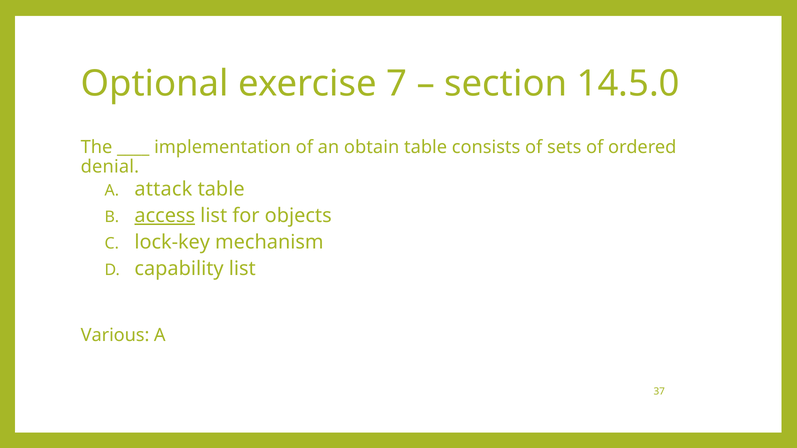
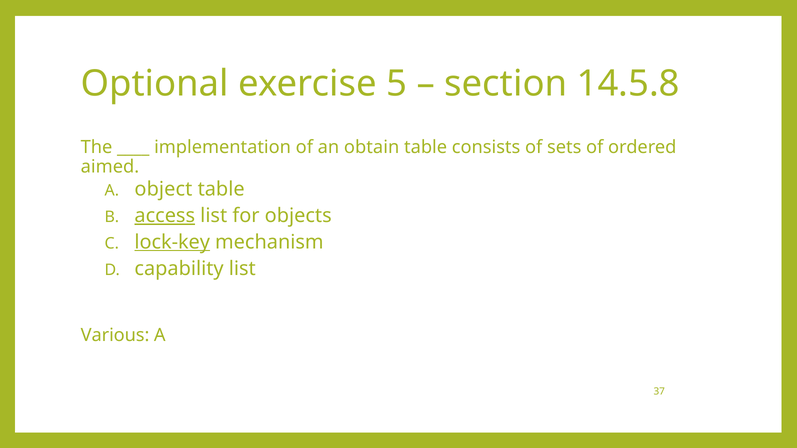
7: 7 -> 5
14.5.0: 14.5.0 -> 14.5.8
denial: denial -> aimed
attack: attack -> object
lock-key underline: none -> present
